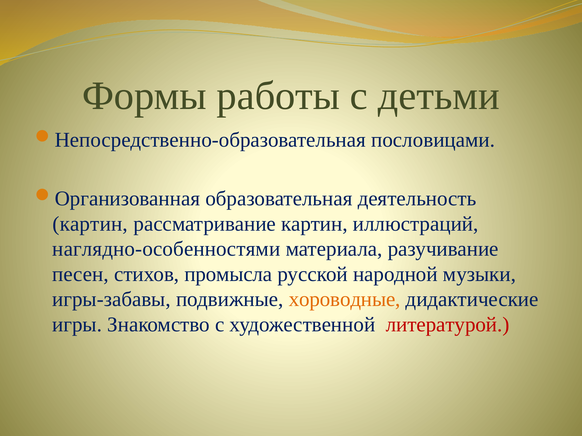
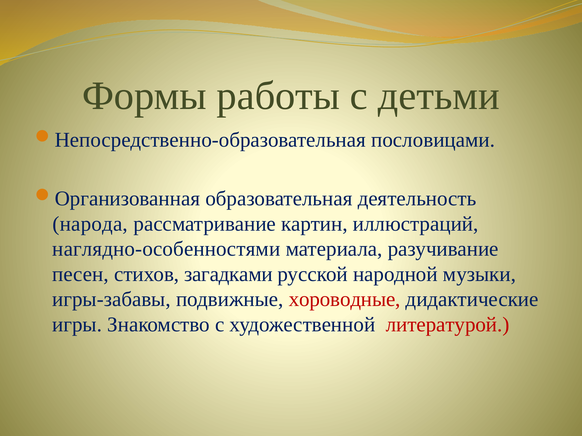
картин at (90, 224): картин -> народа
промысла: промысла -> загадками
хороводные colour: orange -> red
